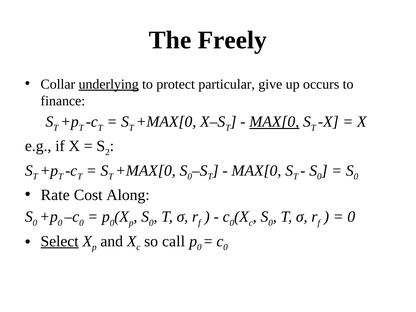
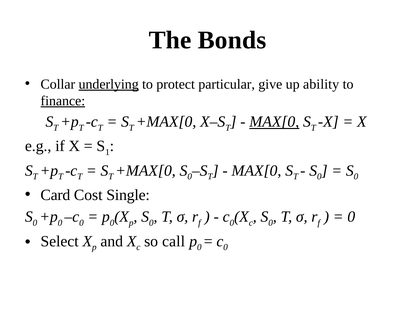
Freely: Freely -> Bonds
occurs: occurs -> ability
finance underline: none -> present
2: 2 -> 1
Rate: Rate -> Card
Along: Along -> Single
Select underline: present -> none
